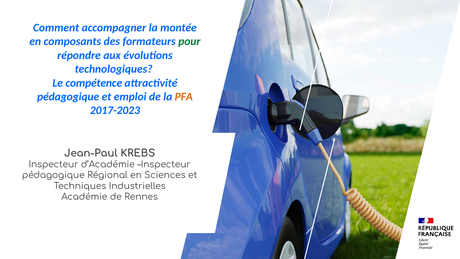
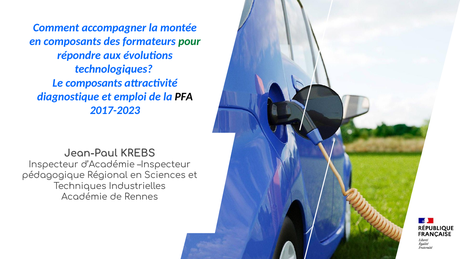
Le compétence: compétence -> composants
pédagogique at (68, 97): pédagogique -> diagnostique
PFA colour: orange -> black
